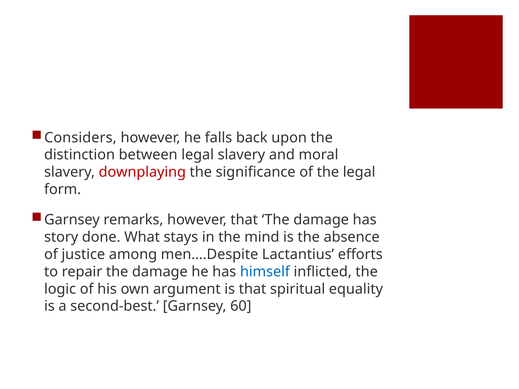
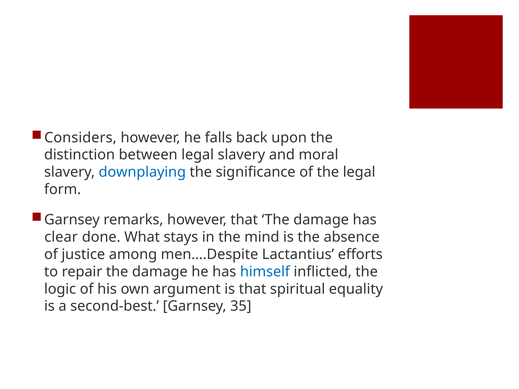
downplaying colour: red -> blue
story: story -> clear
60: 60 -> 35
